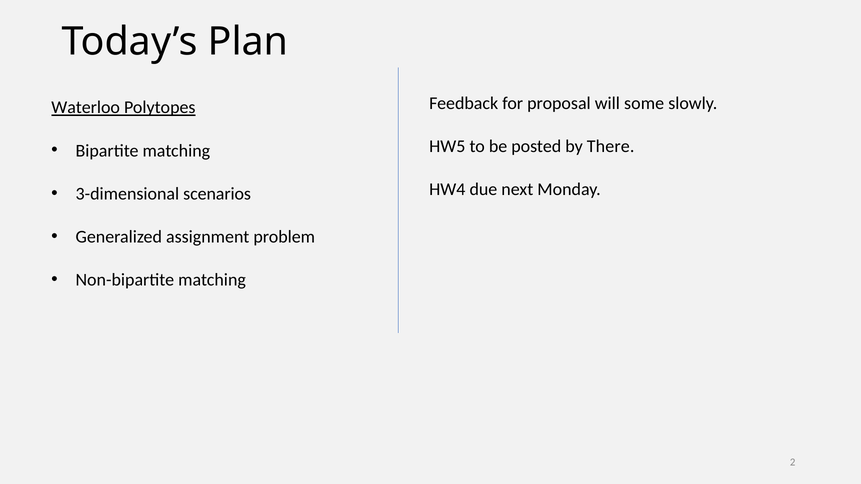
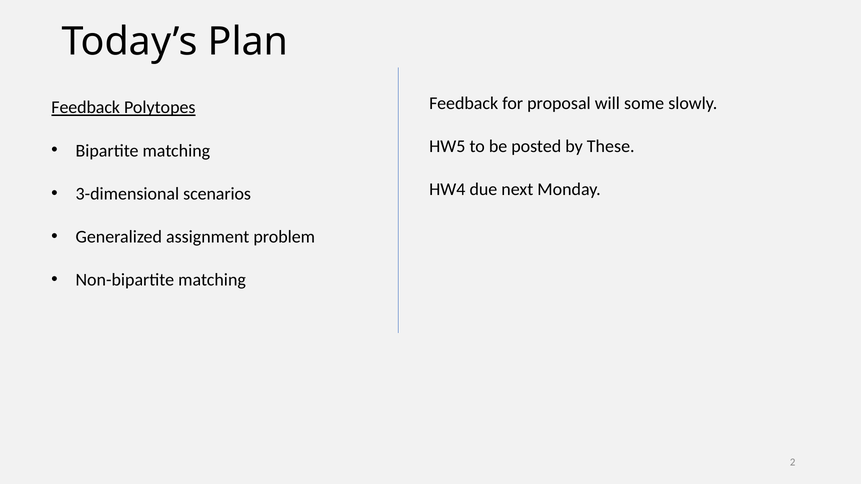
Waterloo at (86, 108): Waterloo -> Feedback
There: There -> These
